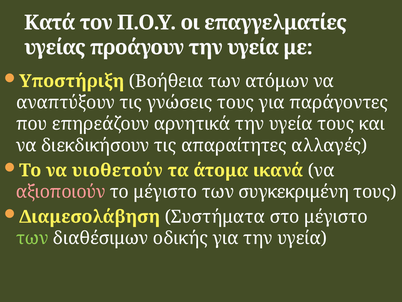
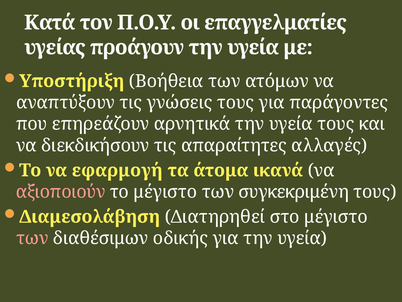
υιοθετούν: υιοθετούν -> εφαρμογή
Συστήματα: Συστήματα -> Διατηρηθεί
των at (32, 238) colour: light green -> pink
